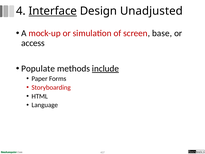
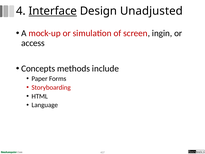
base: base -> ingin
Populate: Populate -> Concepts
include underline: present -> none
